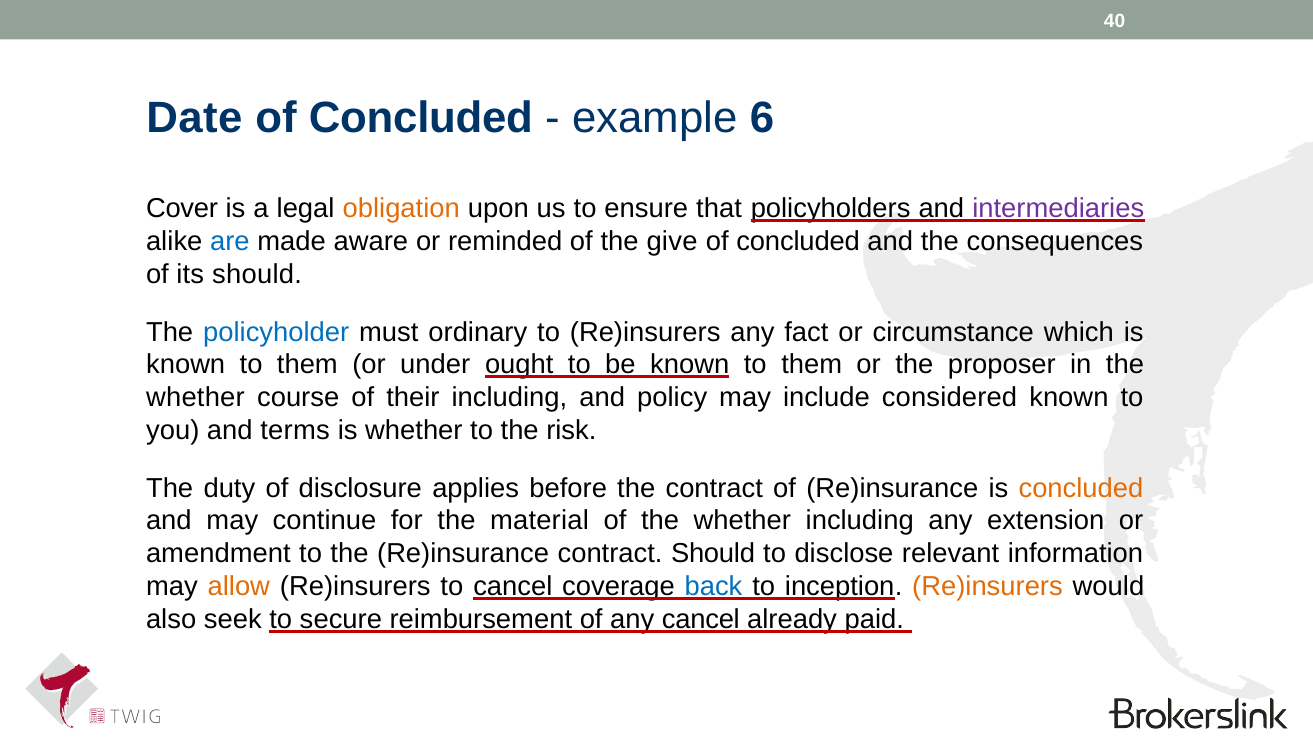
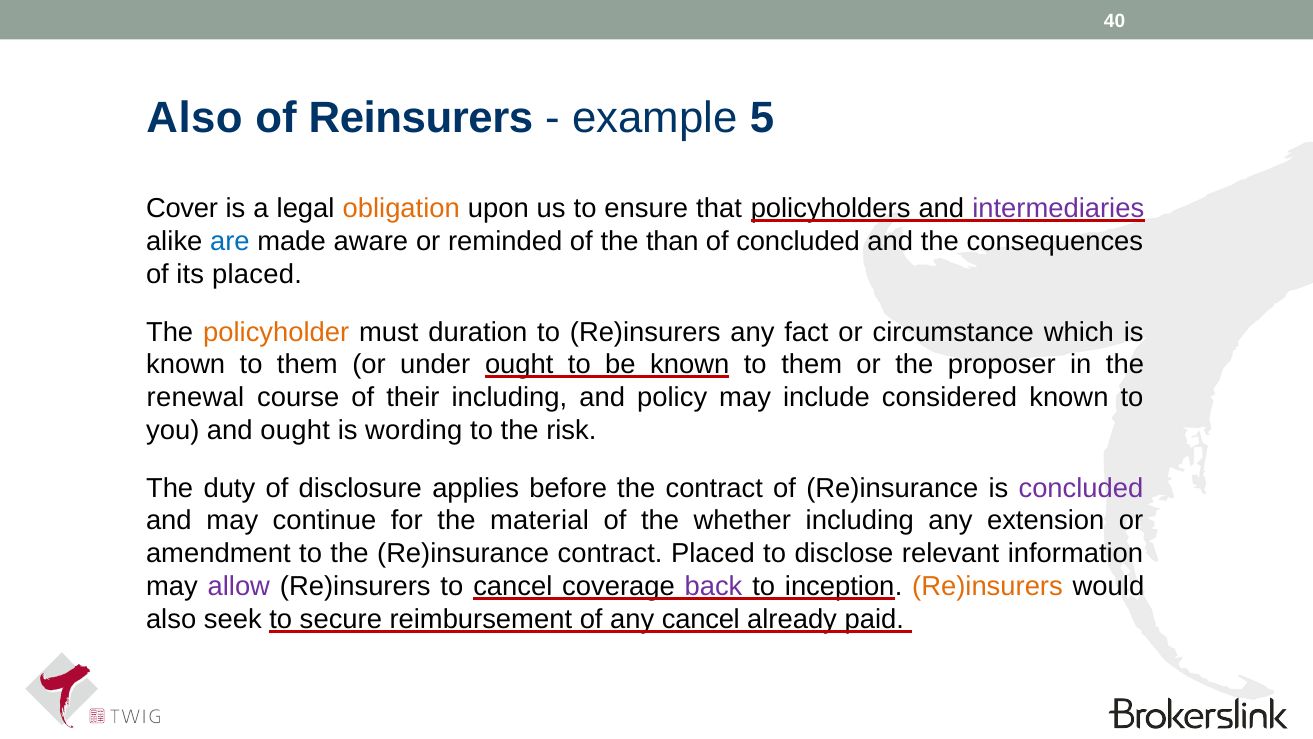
Date at (195, 118): Date -> Also
Concluded at (421, 118): Concluded -> Reinsurers
6: 6 -> 5
give: give -> than
its should: should -> placed
policyholder colour: blue -> orange
ordinary: ordinary -> duration
whether at (195, 397): whether -> renewal
and terms: terms -> ought
is whether: whether -> wording
concluded at (1081, 488) colour: orange -> purple
contract Should: Should -> Placed
allow colour: orange -> purple
back colour: blue -> purple
